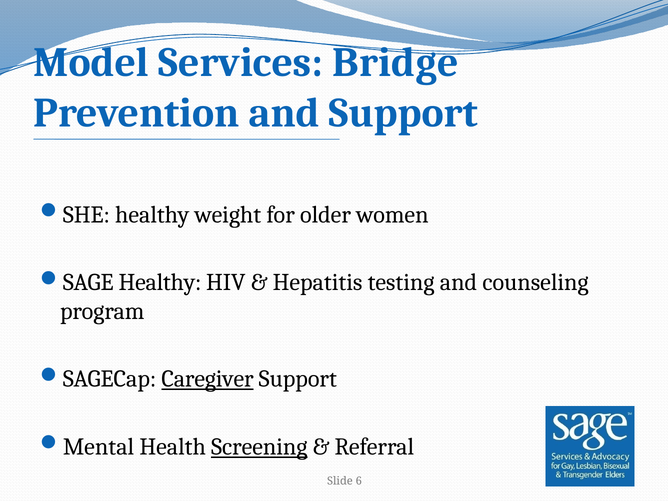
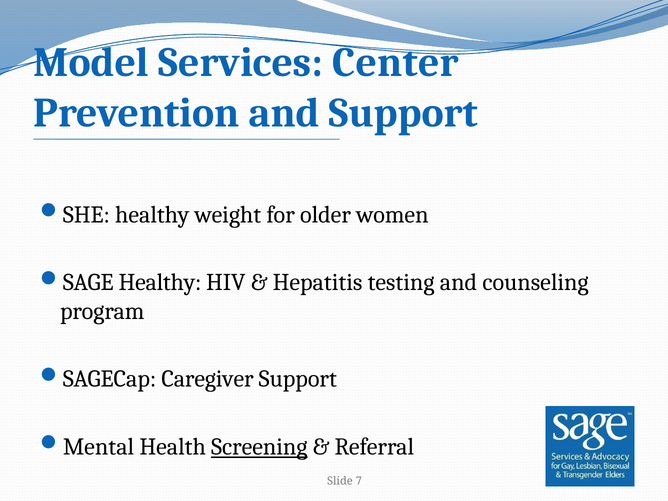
Bridge: Bridge -> Center
Caregiver underline: present -> none
6: 6 -> 7
